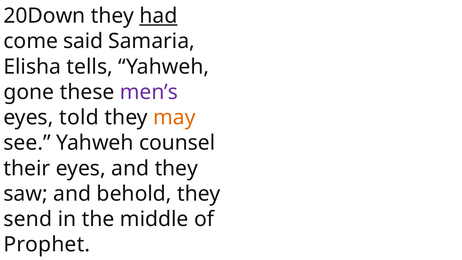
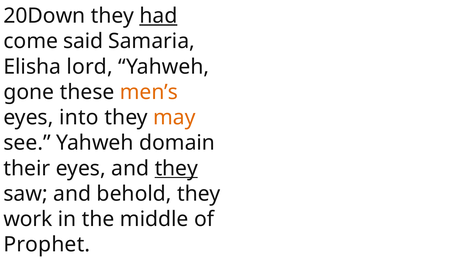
tells: tells -> lord
men’s colour: purple -> orange
told: told -> into
counsel: counsel -> domain
they at (176, 168) underline: none -> present
send: send -> work
